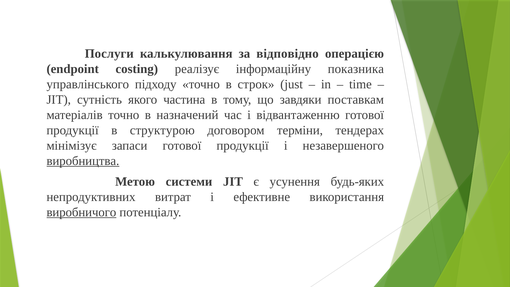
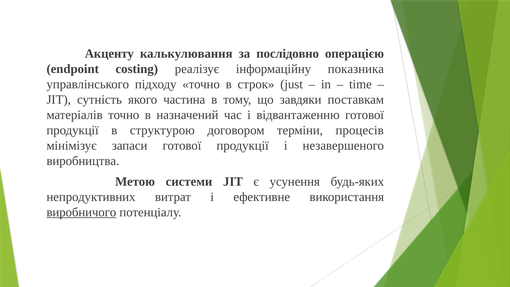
Послуги: Послуги -> Акценту
відповідно: відповідно -> послідовно
тендерах: тендерах -> процесів
виробництва underline: present -> none
